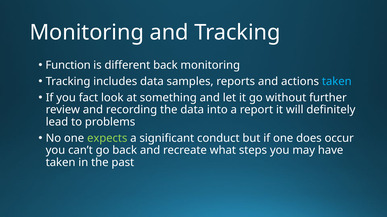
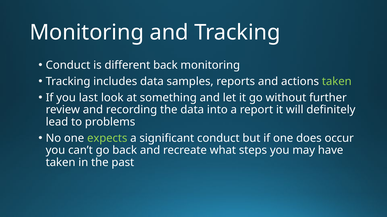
Function at (68, 65): Function -> Conduct
taken at (337, 82) colour: light blue -> light green
fact: fact -> last
